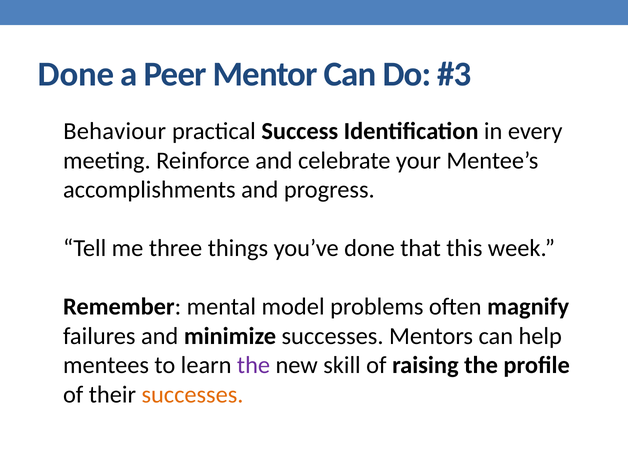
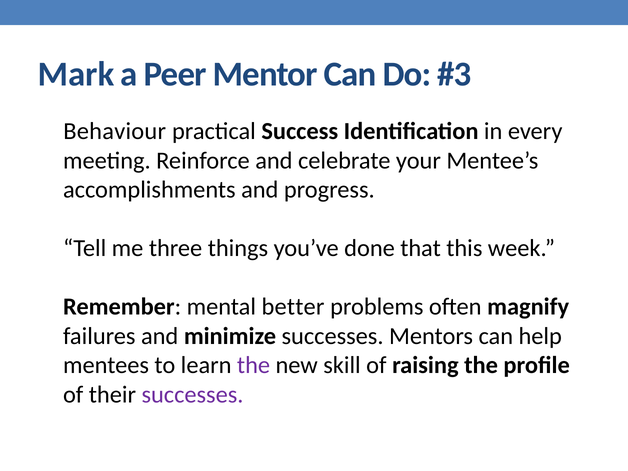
Done at (76, 74): Done -> Mark
model: model -> better
successes at (192, 395) colour: orange -> purple
